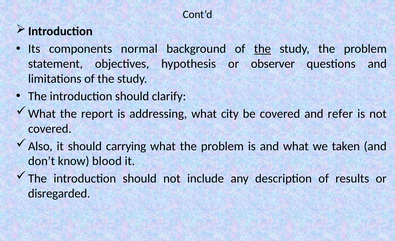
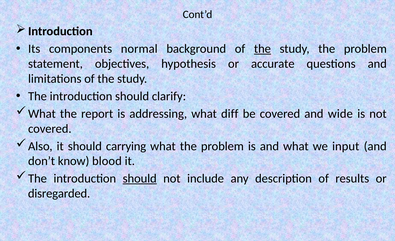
observer: observer -> accurate
city: city -> diff
refer: refer -> wide
taken: taken -> input
should at (140, 178) underline: none -> present
